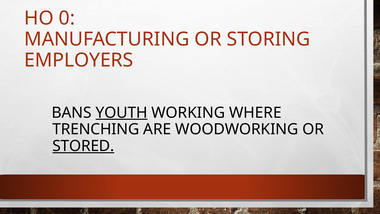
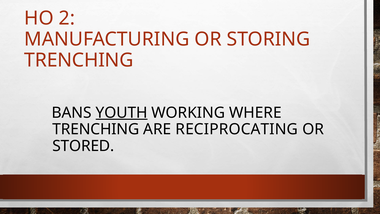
0: 0 -> 2
EMPLOYERS at (79, 60): EMPLOYERS -> TRENCHING
WOODWORKING: WOODWORKING -> RECIPROCATING
STORED underline: present -> none
